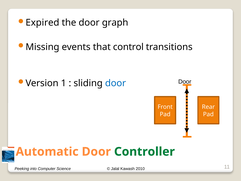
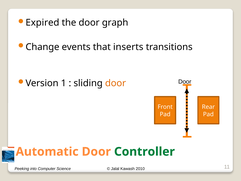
Missing: Missing -> Change
control: control -> inserts
door at (116, 83) colour: blue -> orange
